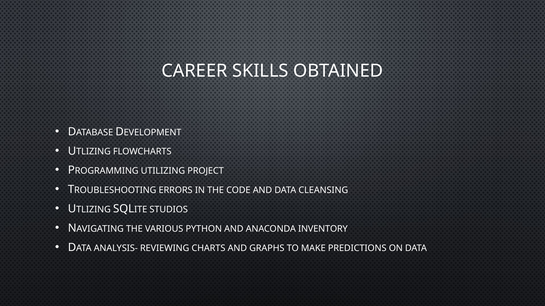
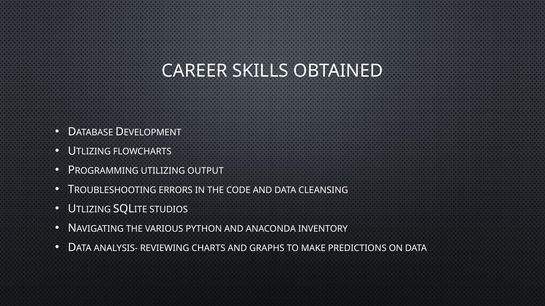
PROJECT: PROJECT -> OUTPUT
